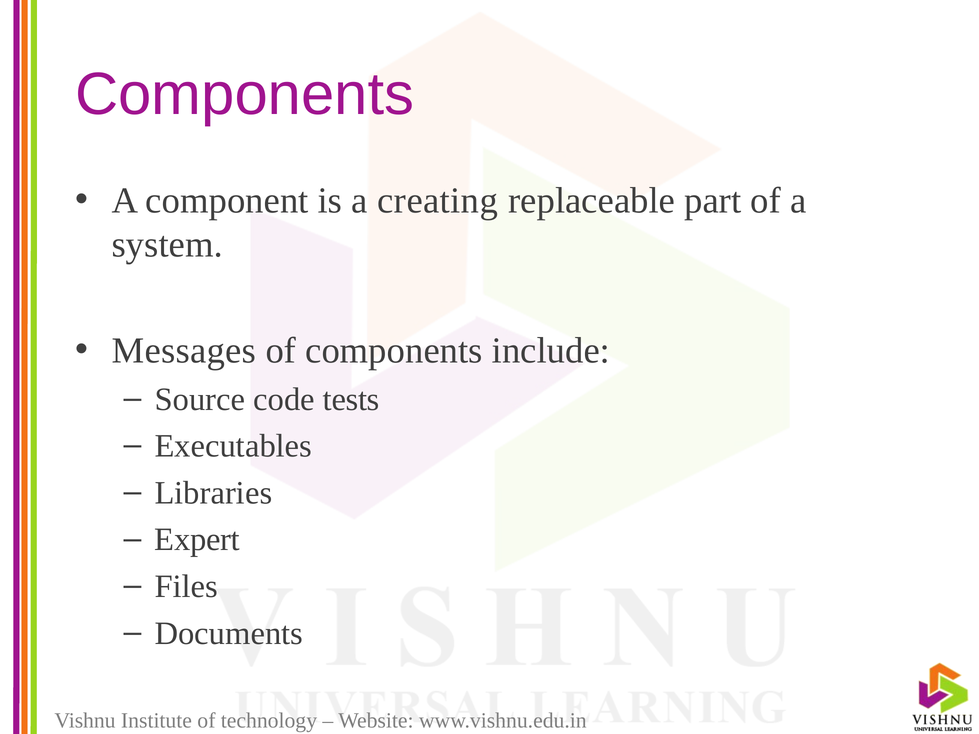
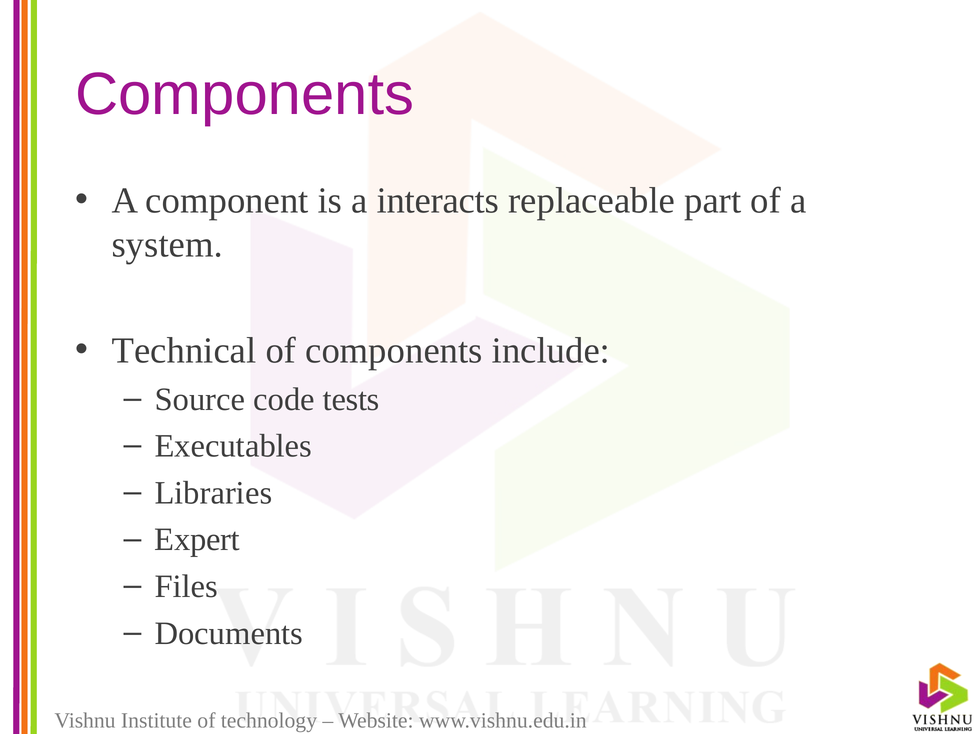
creating: creating -> interacts
Messages: Messages -> Technical
